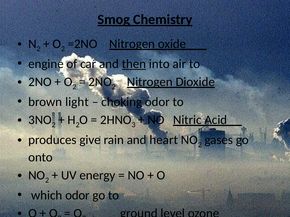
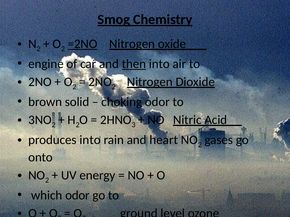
=2NO underline: none -> present
light: light -> solid
produces give: give -> into
